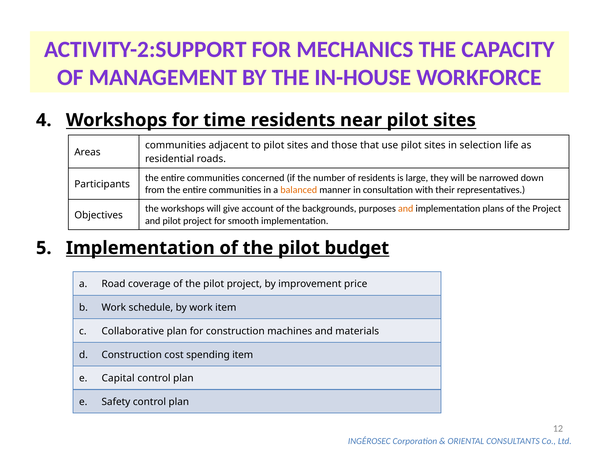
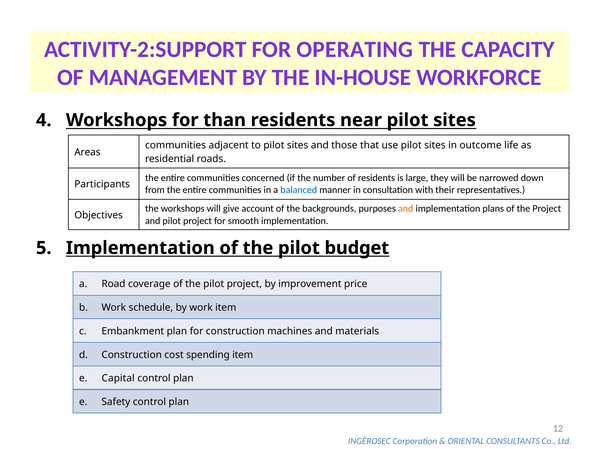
MECHANICS: MECHANICS -> OPERATING
time: time -> than
selection: selection -> outcome
balanced colour: orange -> blue
Collaborative: Collaborative -> Embankment
